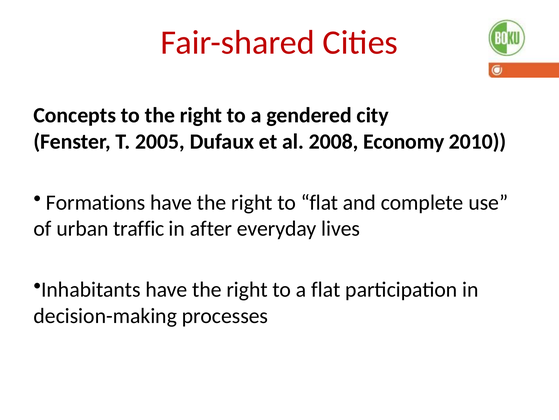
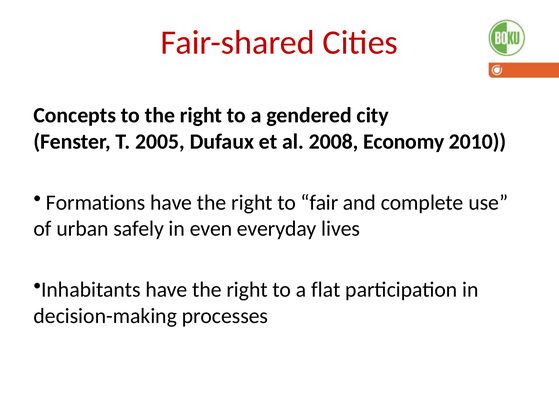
to flat: flat -> fair
traffic: traffic -> safely
after: after -> even
